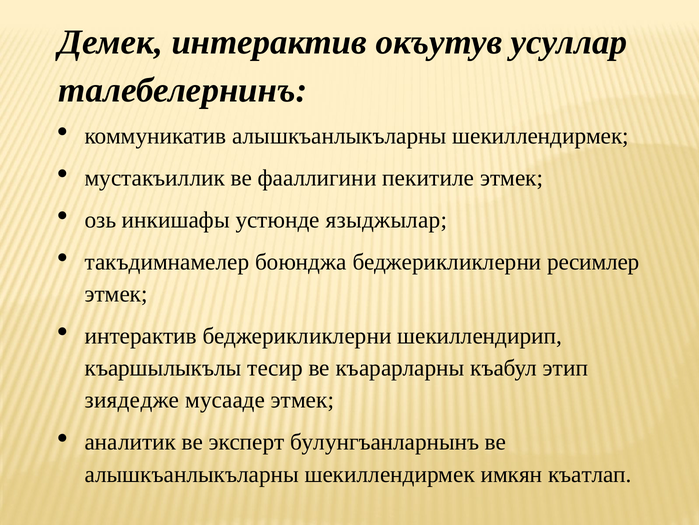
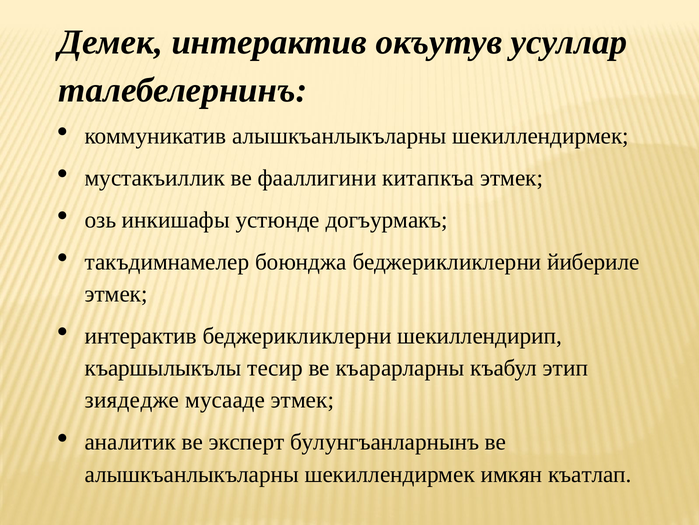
пекитиле: пекитиле -> китапкъа
языджылар: языджылар -> догъурмакъ
ресимлер: ресимлер -> йибериле
